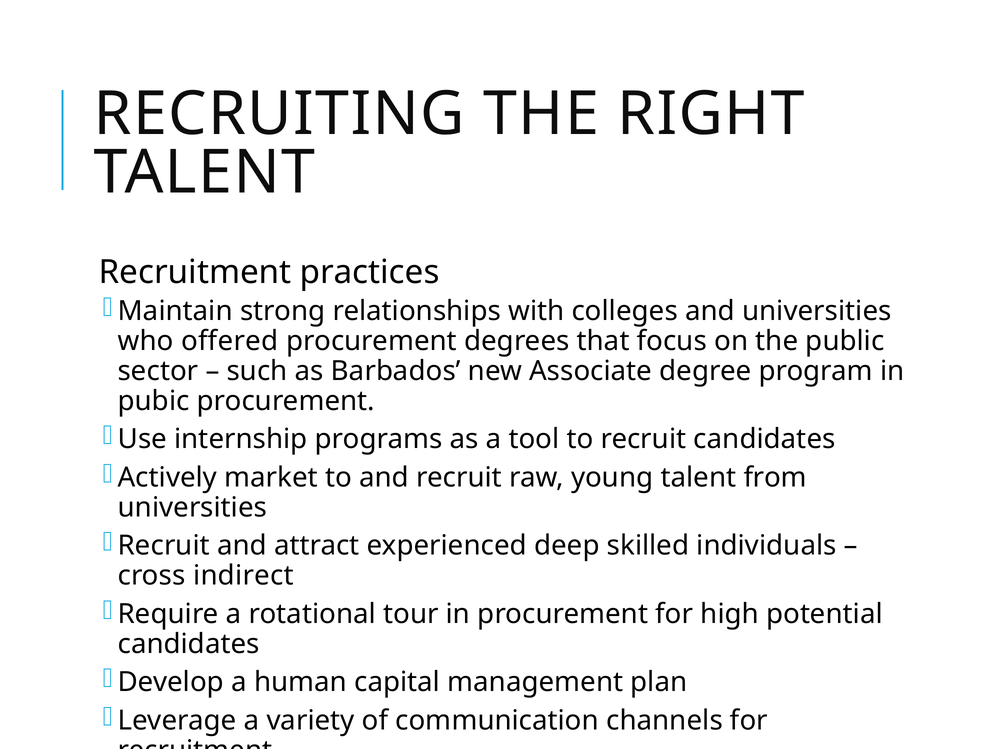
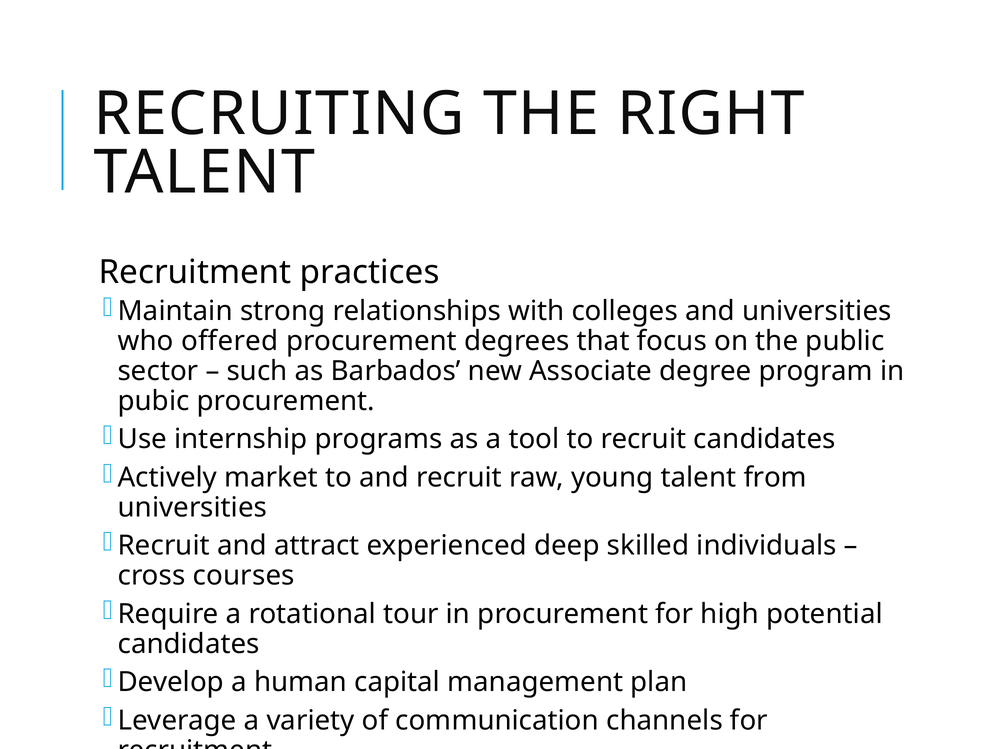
indirect: indirect -> courses
